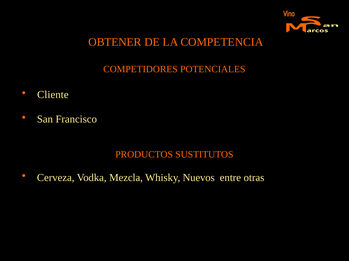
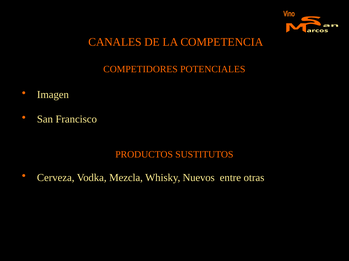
OBTENER: OBTENER -> CANALES
Cliente: Cliente -> Imagen
